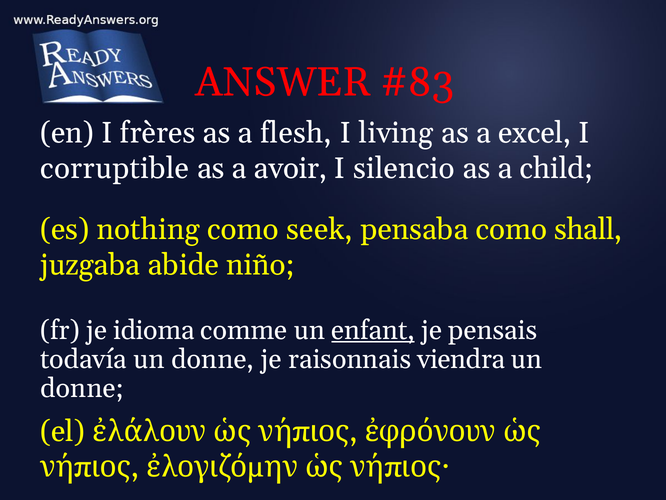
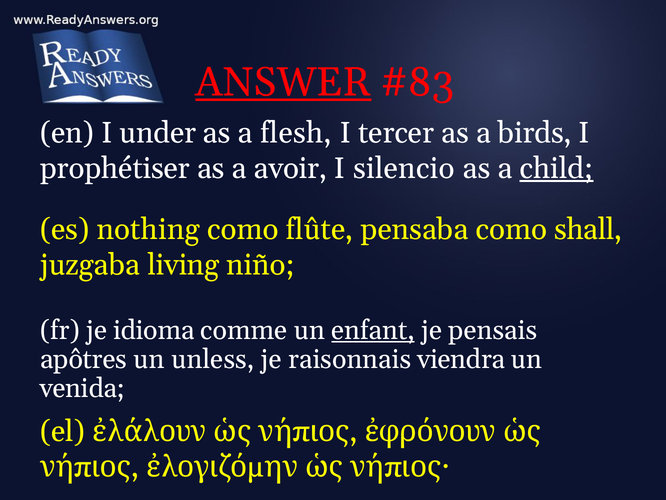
ANSWER underline: none -> present
frères: frères -> under
living: living -> tercer
excel: excel -> birds
corruptible: corruptible -> prophétiser
child underline: none -> present
seek: seek -> flûte
abide: abide -> living
todavía: todavía -> apôtres
donne at (213, 359): donne -> unless
donne at (82, 388): donne -> venida
